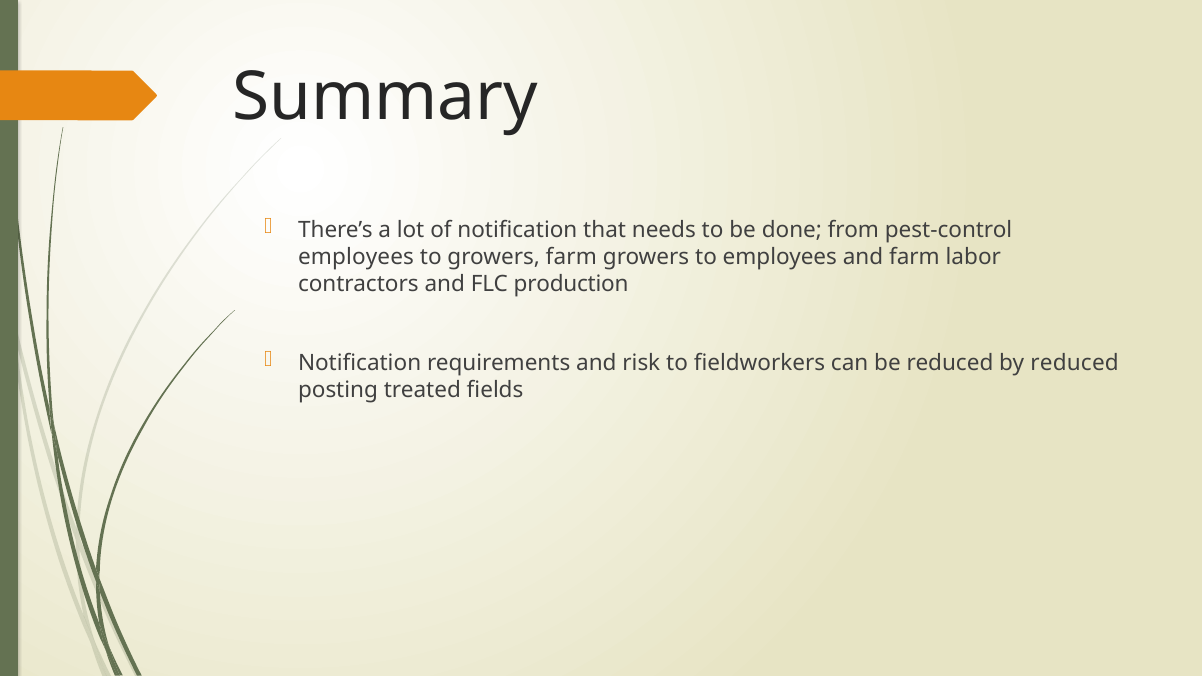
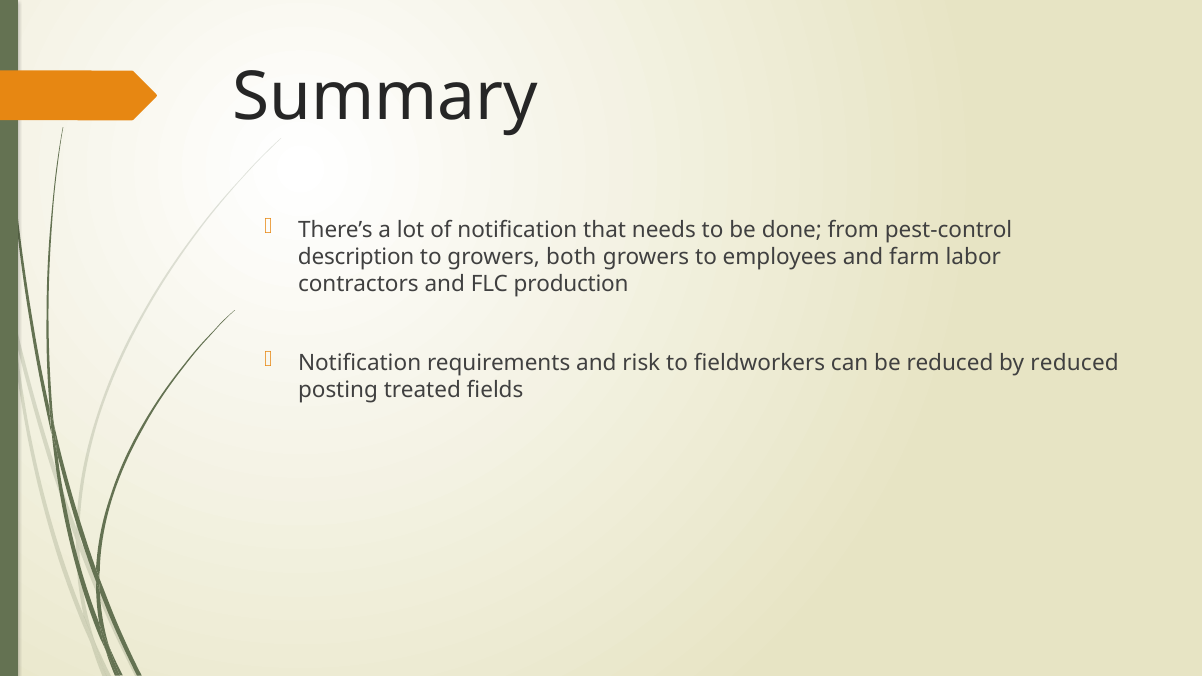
employees at (356, 257): employees -> description
growers farm: farm -> both
